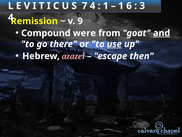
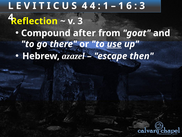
S 7: 7 -> 4
Remission: Remission -> Reflection
v 9: 9 -> 3
were: were -> after
and underline: present -> none
azazel colour: pink -> white
